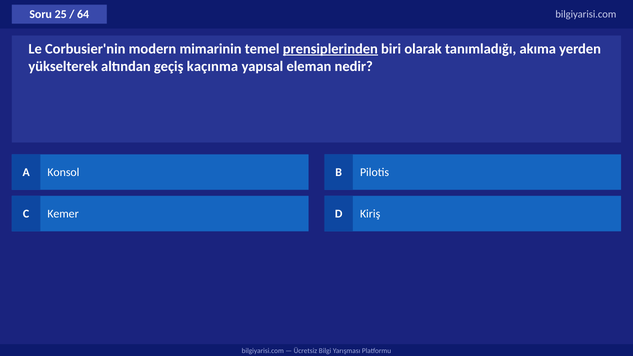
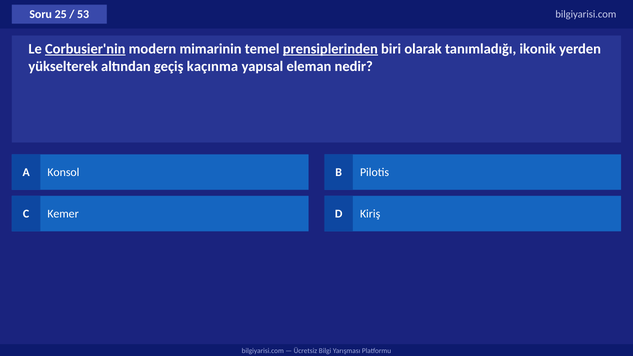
64: 64 -> 53
Corbusier'nin underline: none -> present
akıma: akıma -> ikonik
